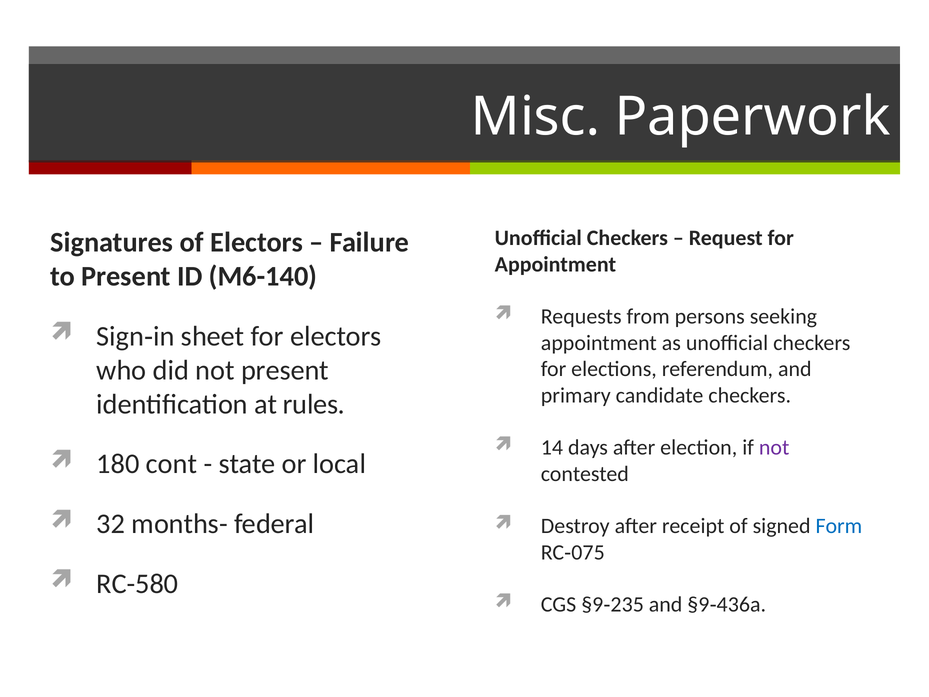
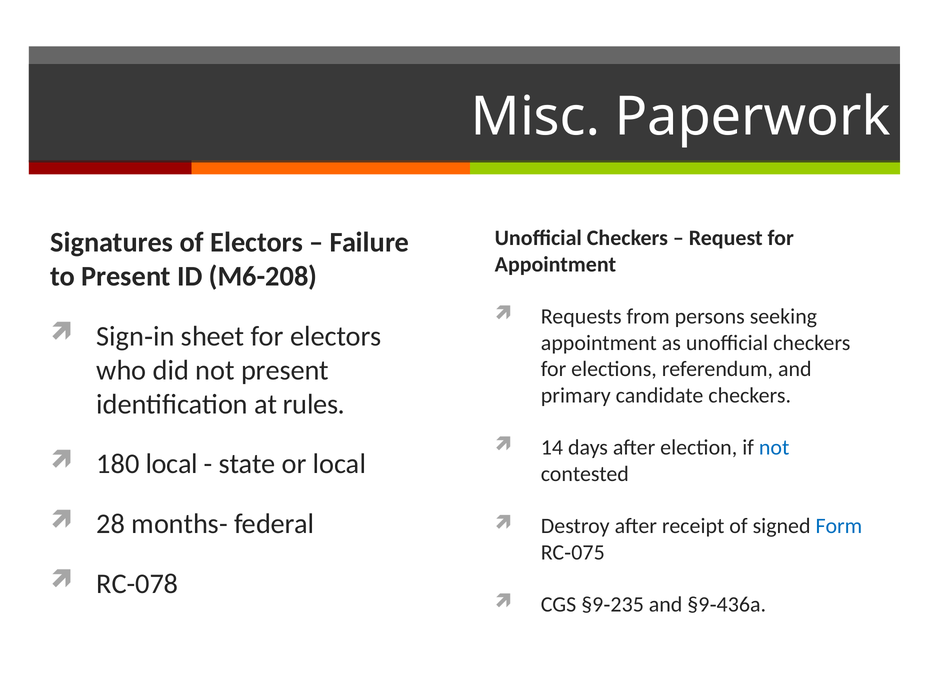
M6-140: M6-140 -> M6-208
not at (774, 448) colour: purple -> blue
180 cont: cont -> local
32: 32 -> 28
RC-580: RC-580 -> RC-078
